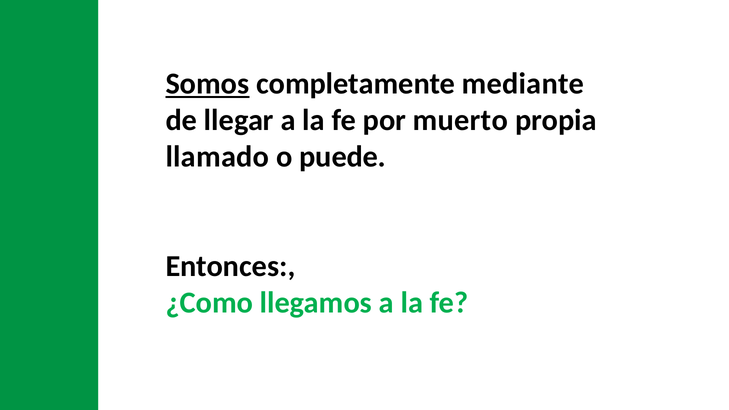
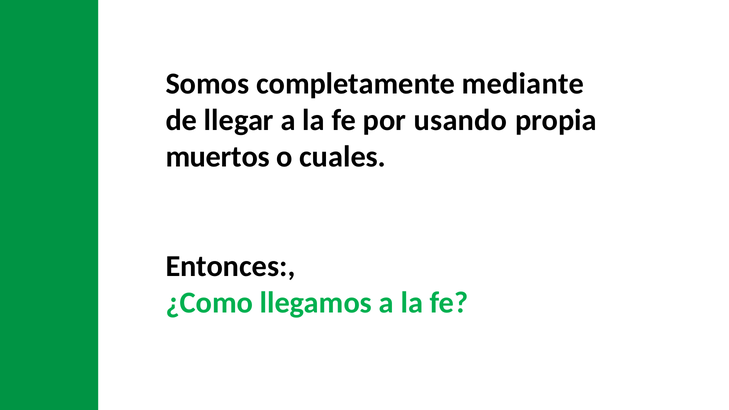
Somos underline: present -> none
muerto: muerto -> usando
llamado: llamado -> muertos
puede: puede -> cuales
